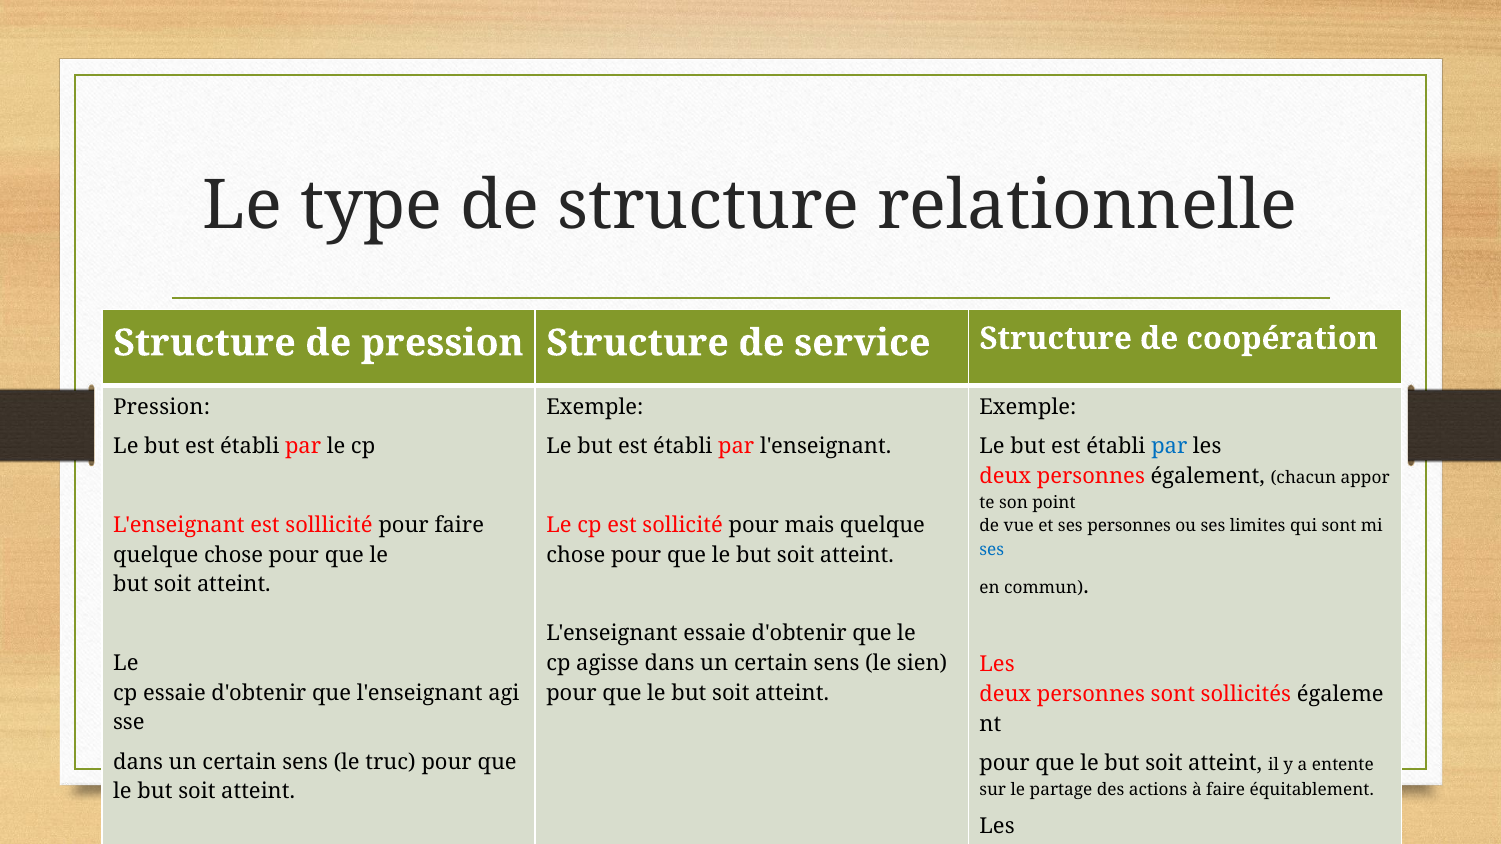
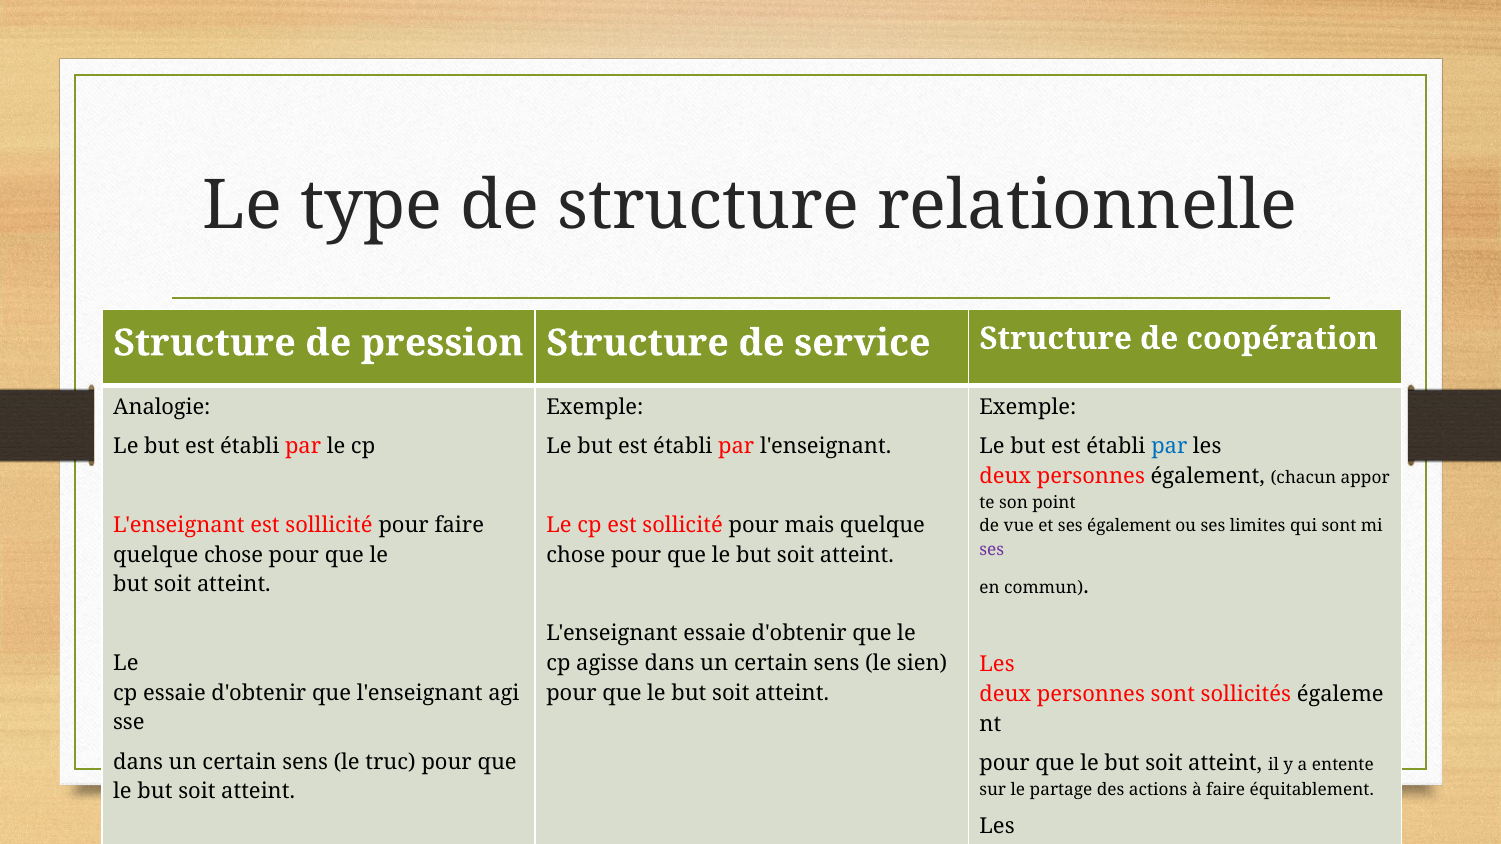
Pression at (162, 408): Pression -> Analogie
ses personnes: personnes -> également
ses at (992, 550) colour: blue -> purple
